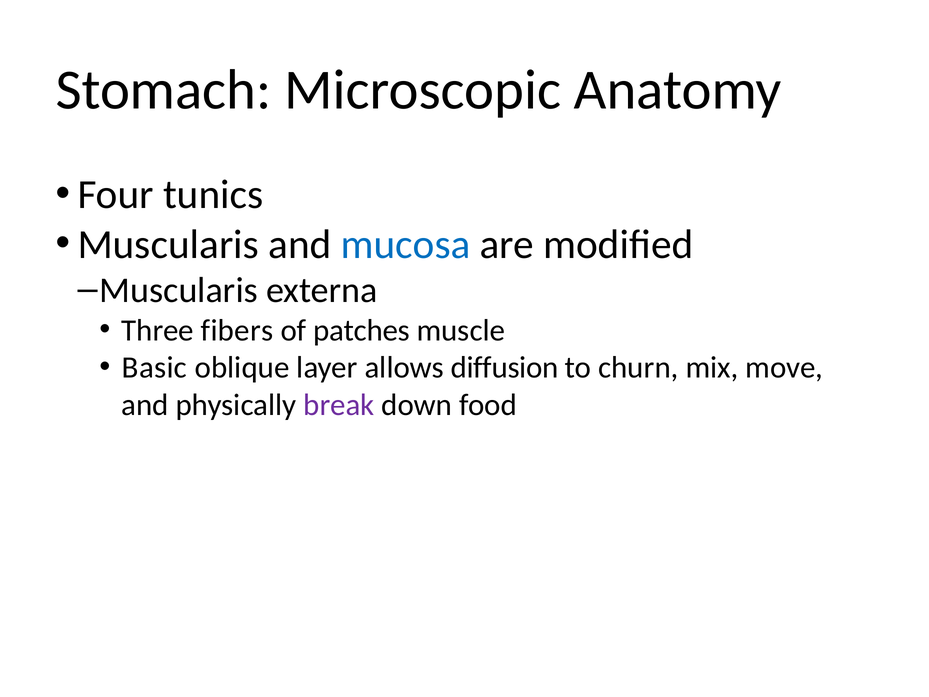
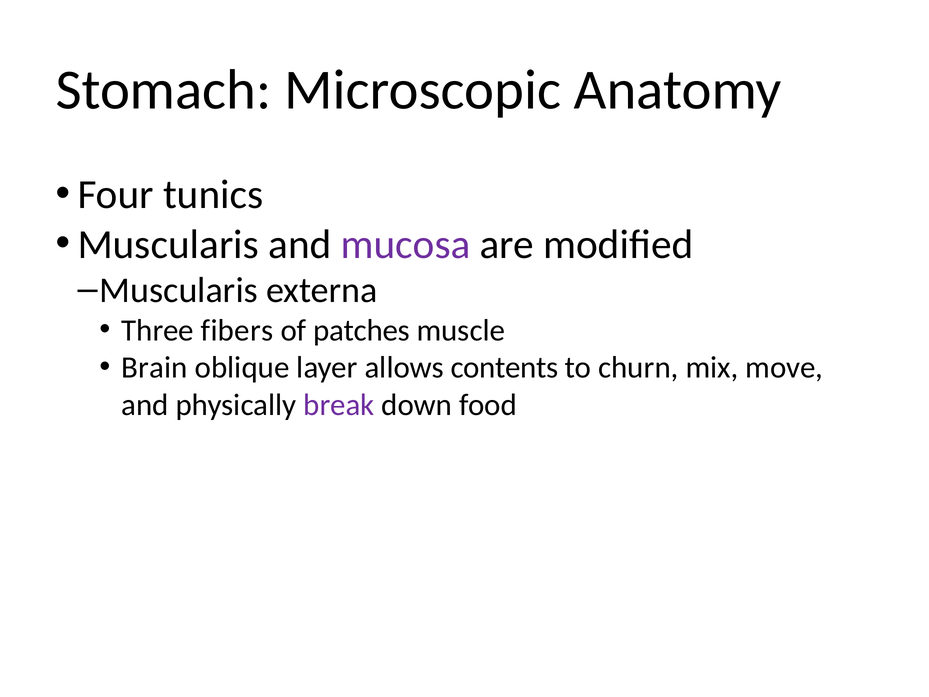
mucosa colour: blue -> purple
Basic: Basic -> Brain
diffusion: diffusion -> contents
